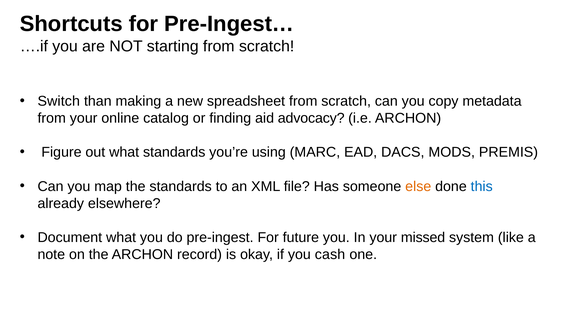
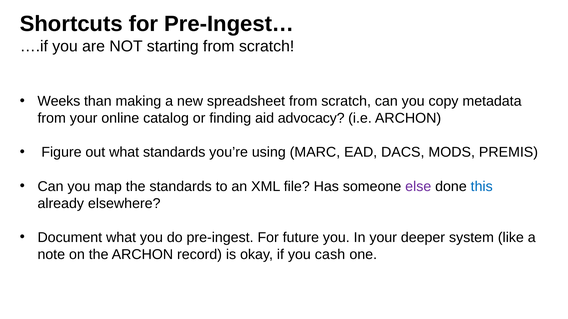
Switch: Switch -> Weeks
else colour: orange -> purple
missed: missed -> deeper
